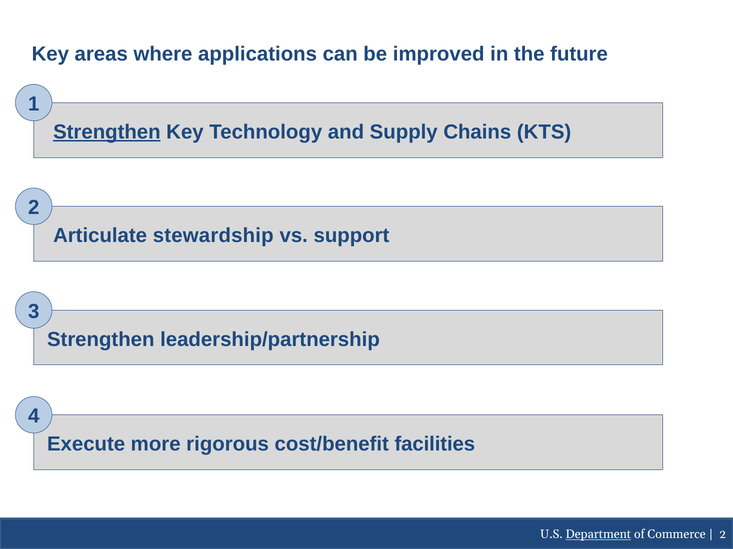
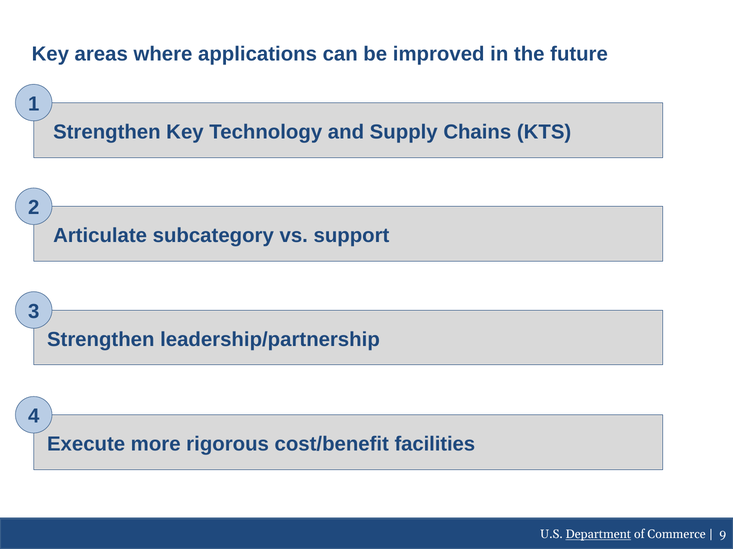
Strengthen at (107, 132) underline: present -> none
stewardship: stewardship -> subcategory
2 at (723, 535): 2 -> 9
